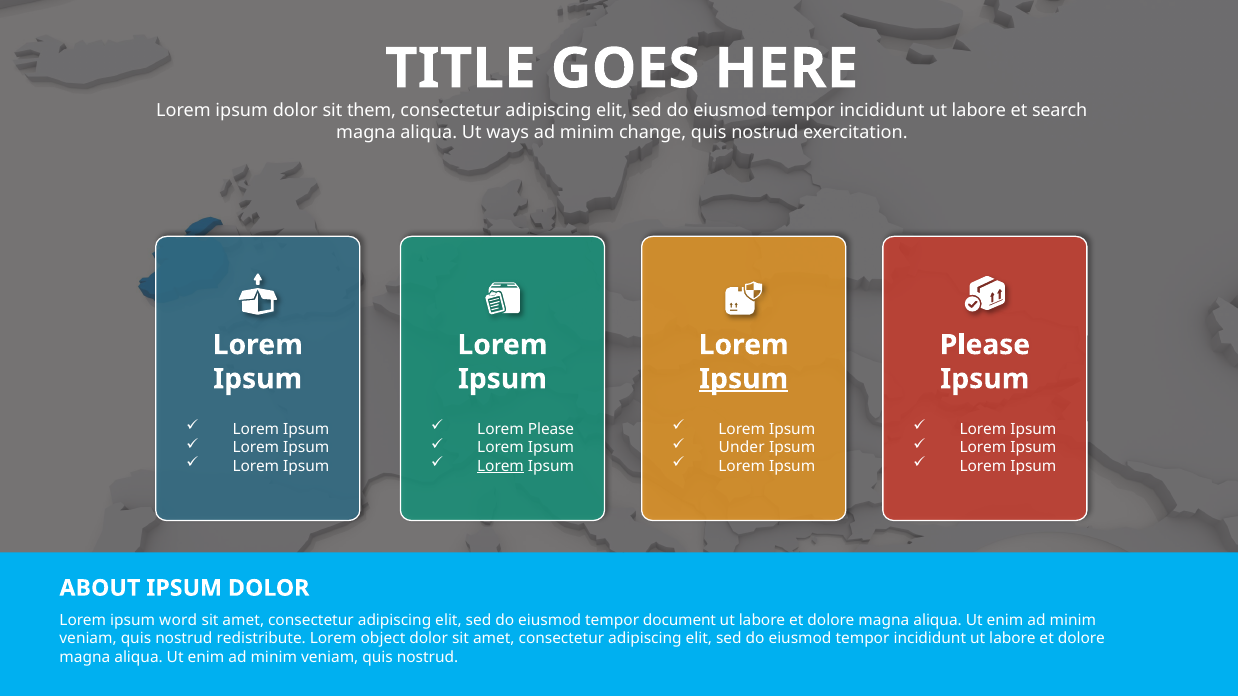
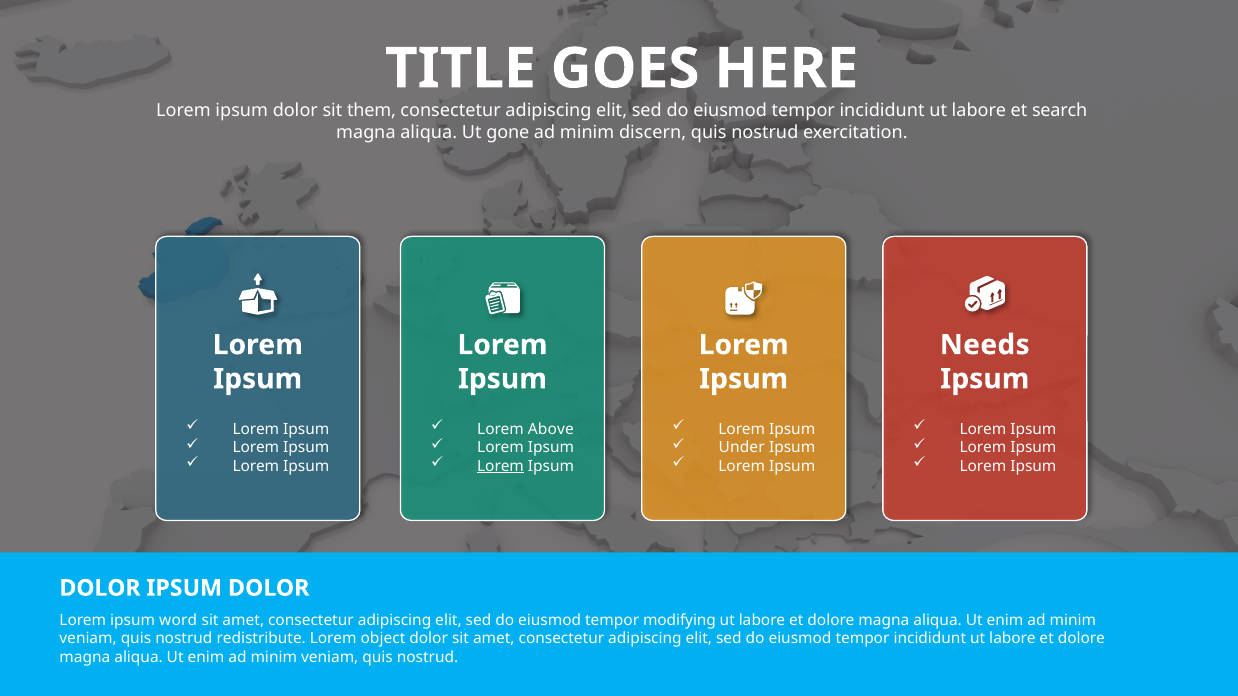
ways: ways -> gone
change: change -> discern
Please at (985, 345): Please -> Needs
Ipsum at (744, 379) underline: present -> none
Lorem Please: Please -> Above
ABOUT at (100, 588): ABOUT -> DOLOR
document: document -> modifying
